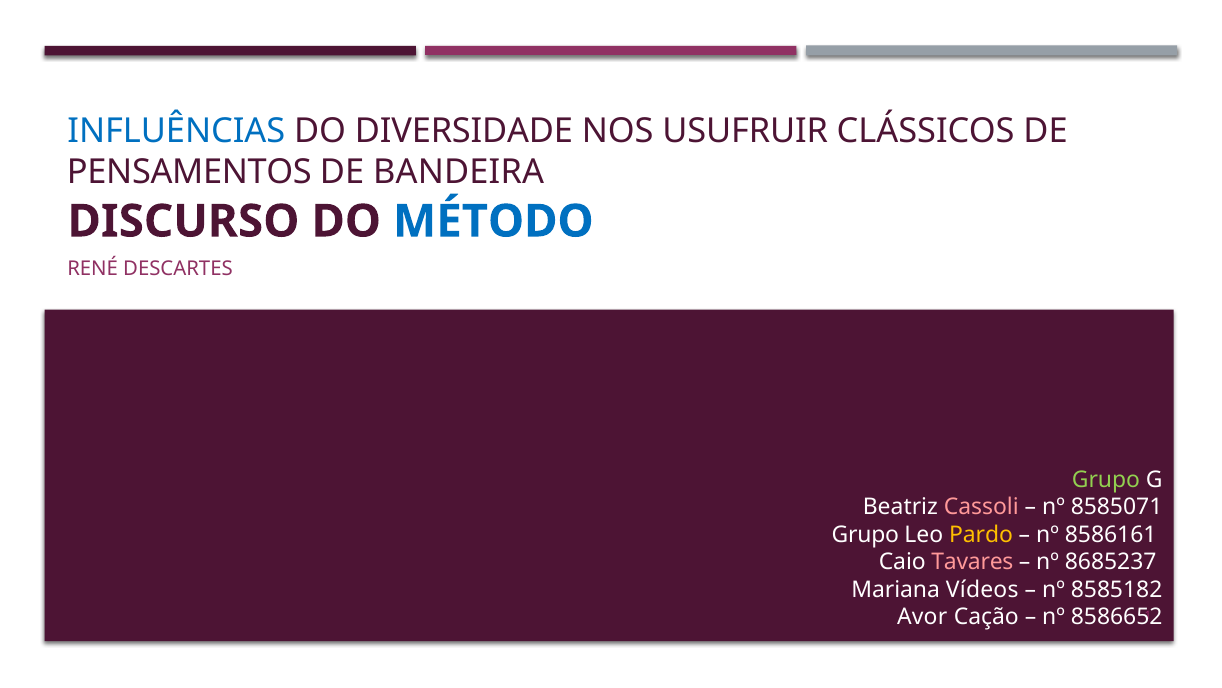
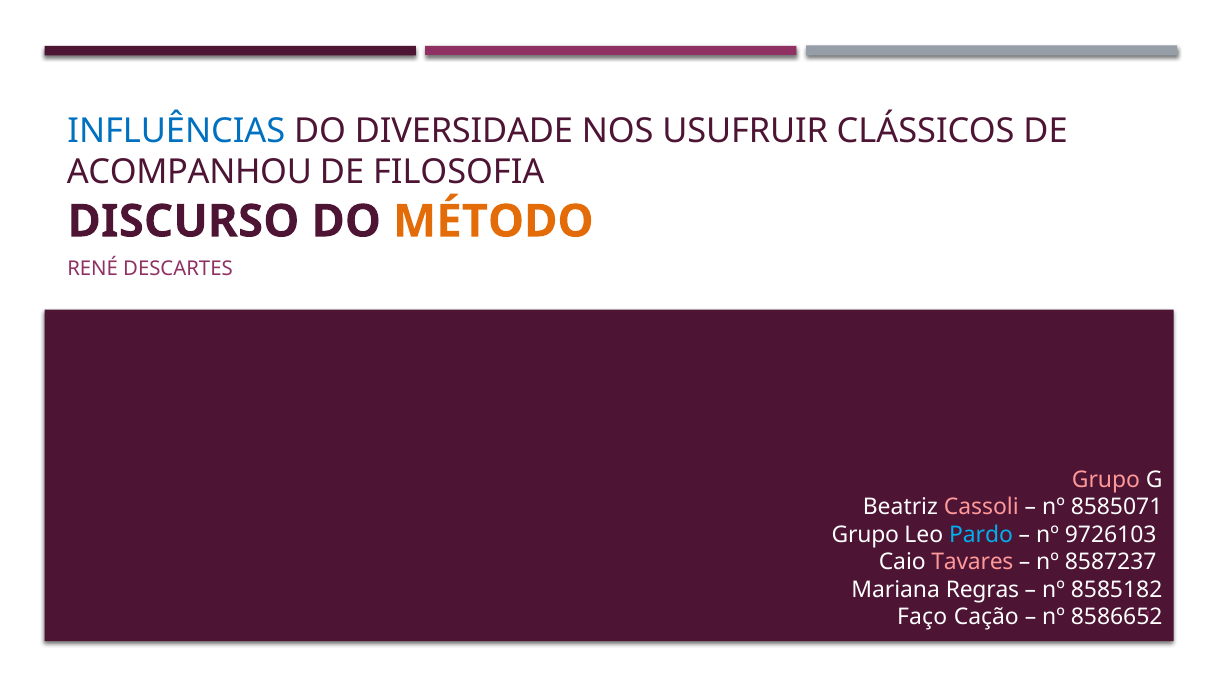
PENSAMENTOS: PENSAMENTOS -> ACOMPANHOU
BANDEIRA: BANDEIRA -> FILOSOFIA
MÉTODO colour: blue -> orange
Grupo at (1106, 479) colour: light green -> pink
Pardo colour: yellow -> light blue
8586161: 8586161 -> 9726103
8685237: 8685237 -> 8587237
Vídeos: Vídeos -> Regras
Avor: Avor -> Faço
